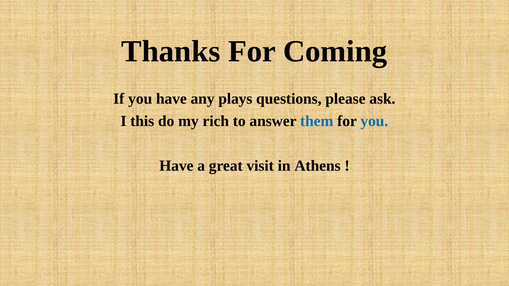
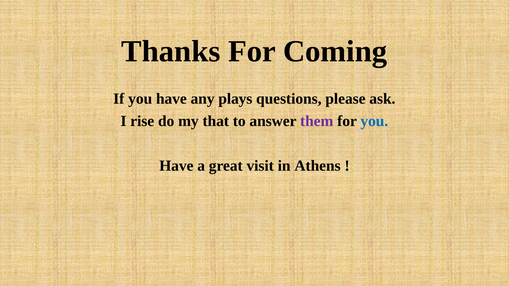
this: this -> rise
rich: rich -> that
them colour: blue -> purple
